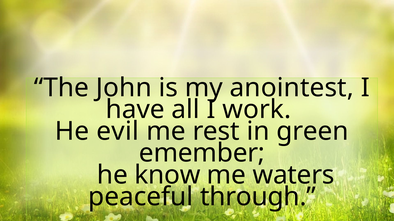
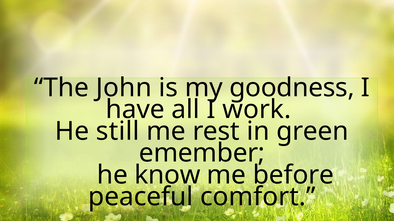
anointest: anointest -> goodness
evil: evil -> still
waters: waters -> before
through: through -> comfort
